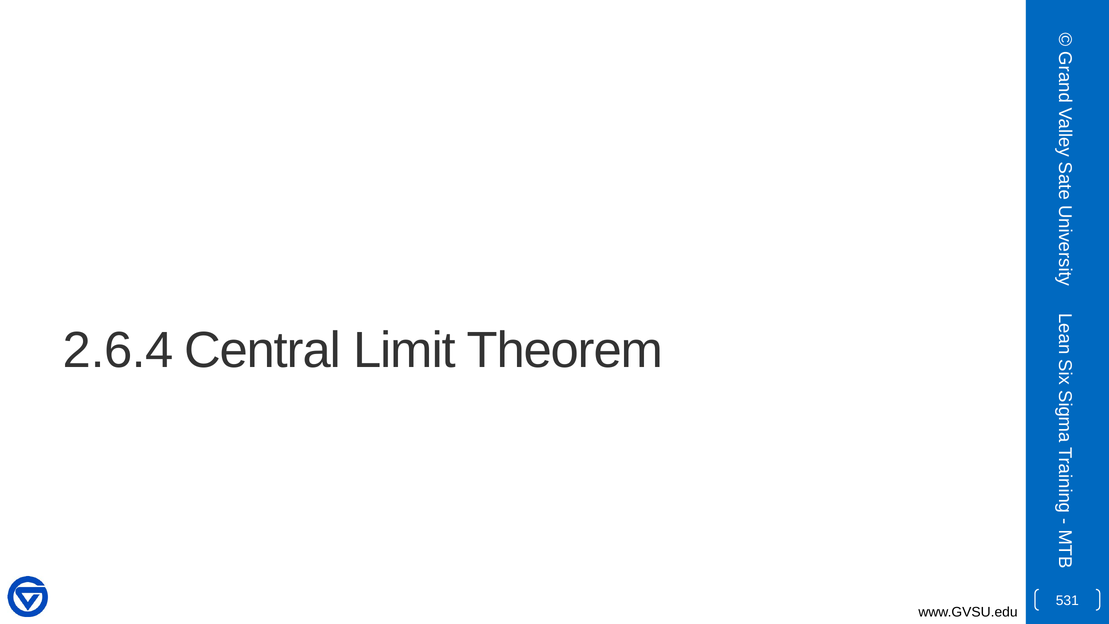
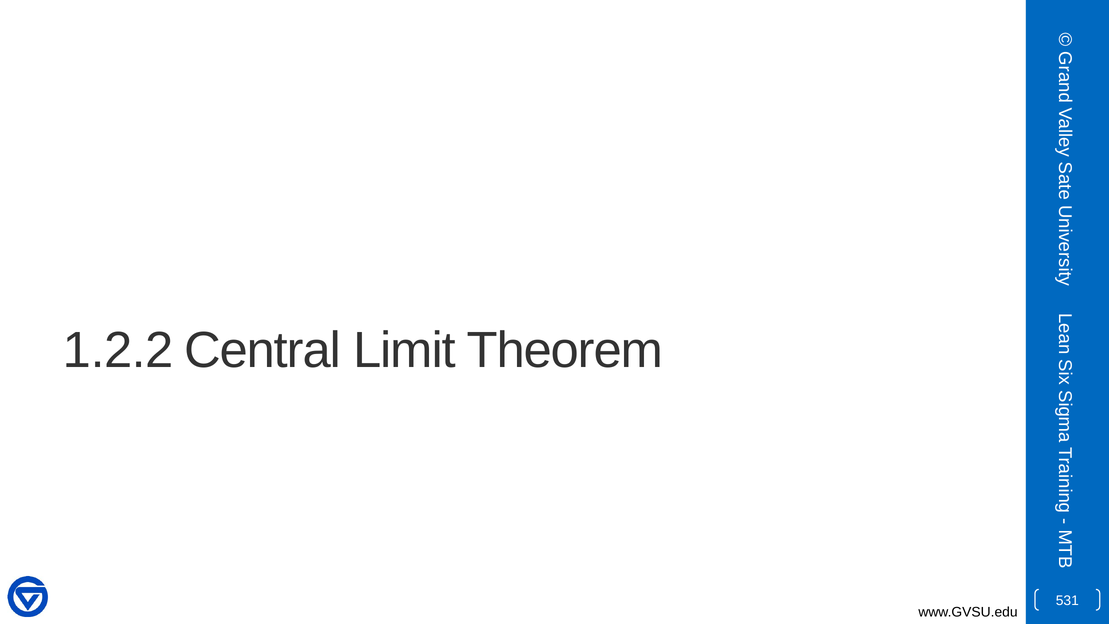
2.6.4: 2.6.4 -> 1.2.2
